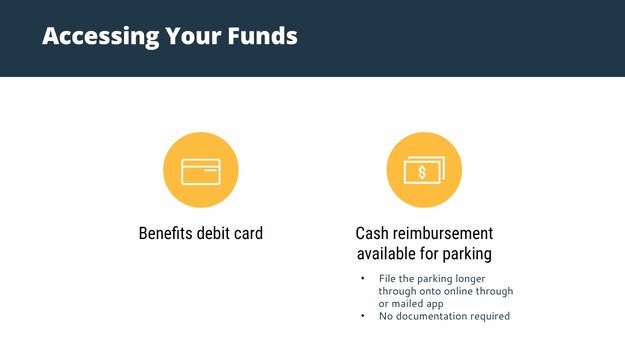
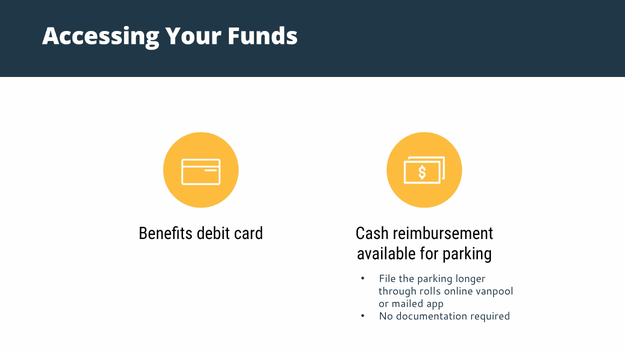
onto: onto -> rolls
online through: through -> vanpool
